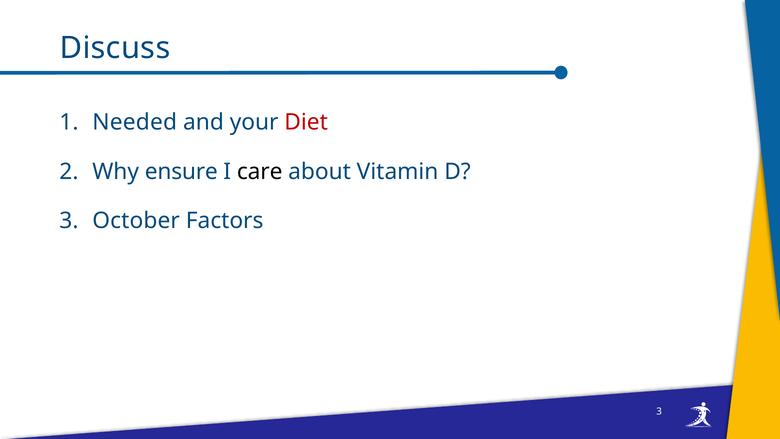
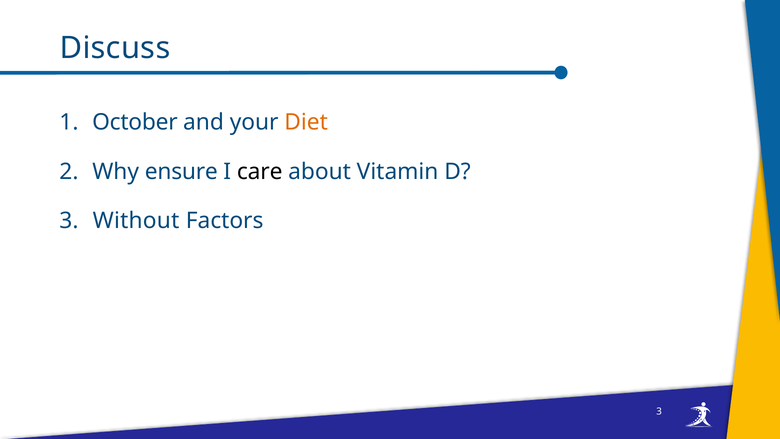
Needed: Needed -> October
Diet colour: red -> orange
October: October -> Without
